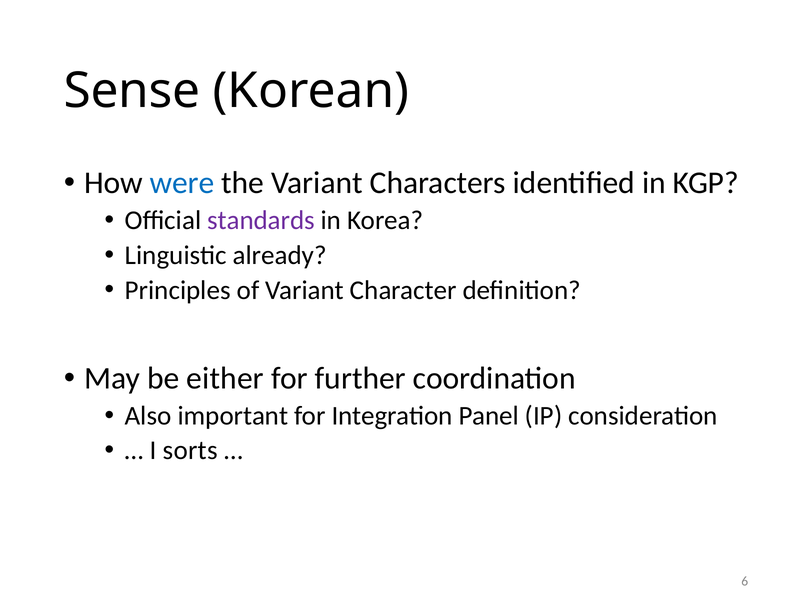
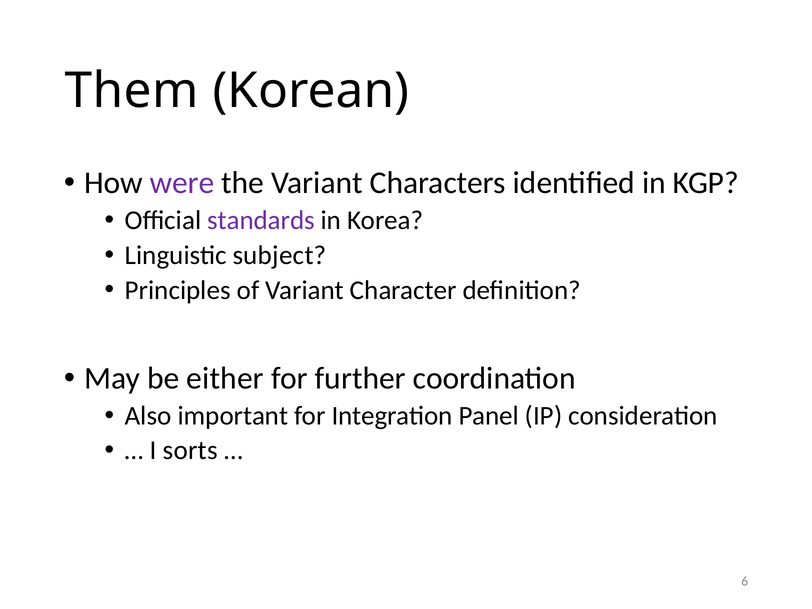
Sense: Sense -> Them
were colour: blue -> purple
already: already -> subject
